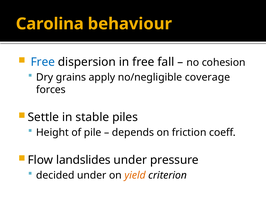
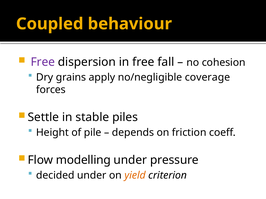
Carolina: Carolina -> Coupled
Free at (43, 62) colour: blue -> purple
landslides: landslides -> modelling
